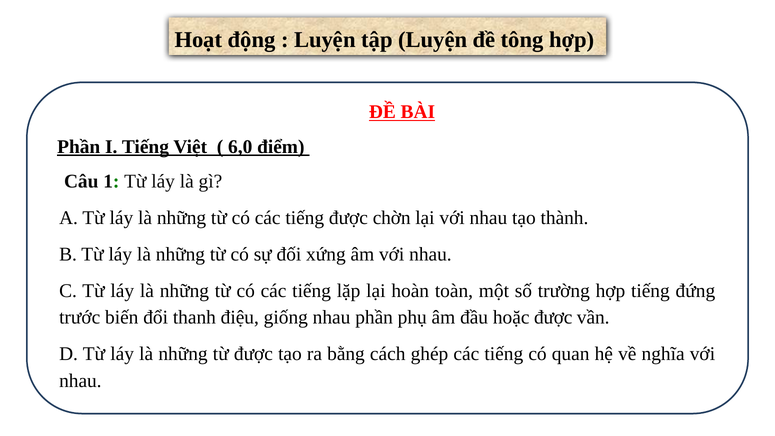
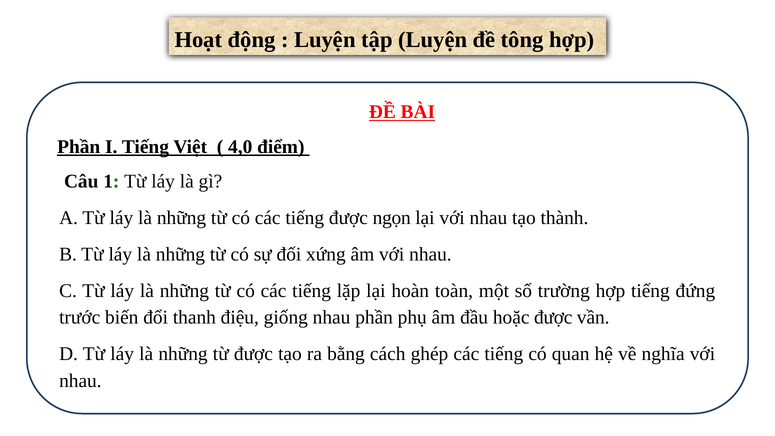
6,0: 6,0 -> 4,0
chờn: chờn -> ngọn
